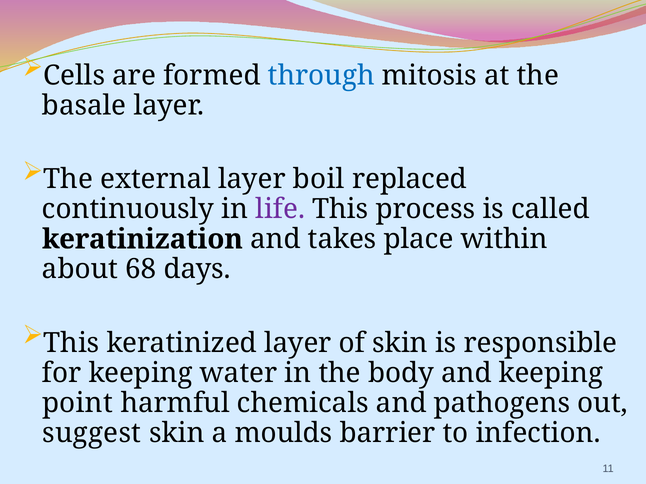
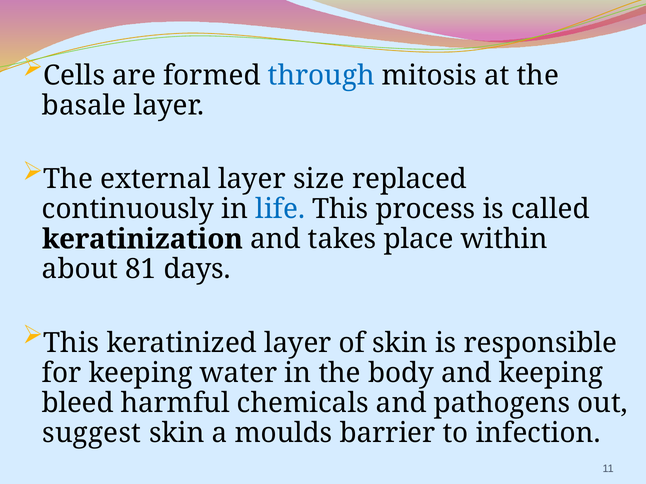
boil: boil -> size
life colour: purple -> blue
68: 68 -> 81
point: point -> bleed
